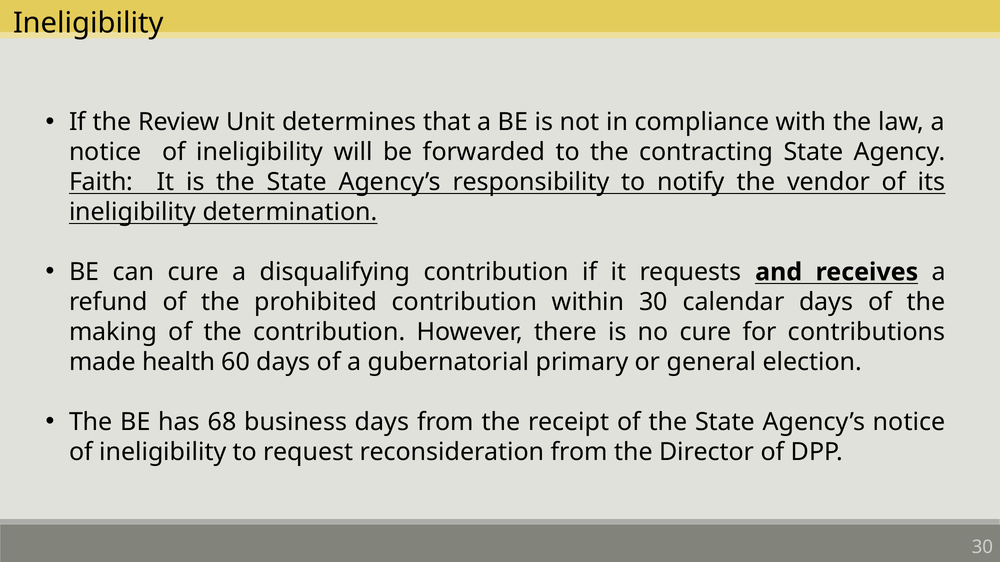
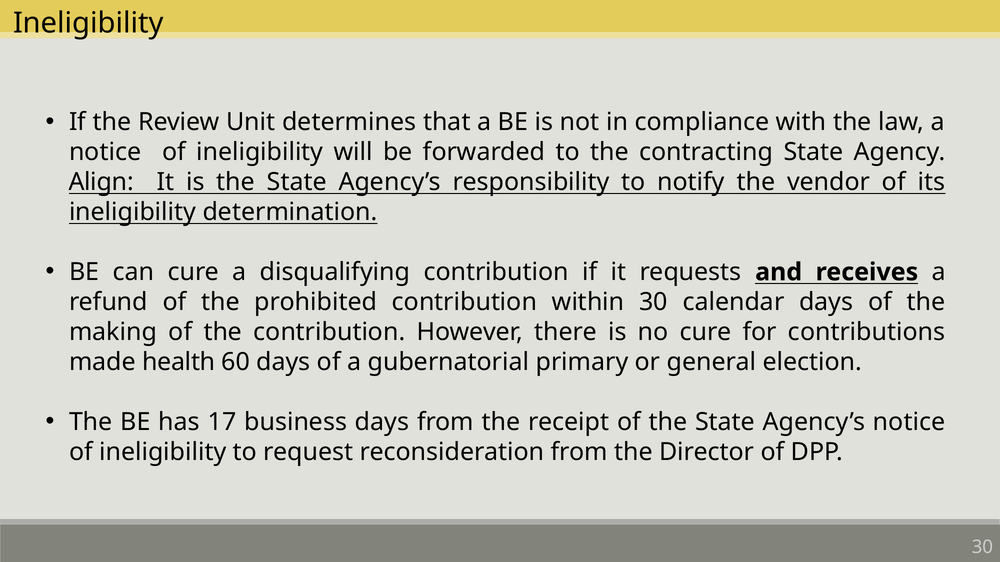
Faith: Faith -> Align
68: 68 -> 17
